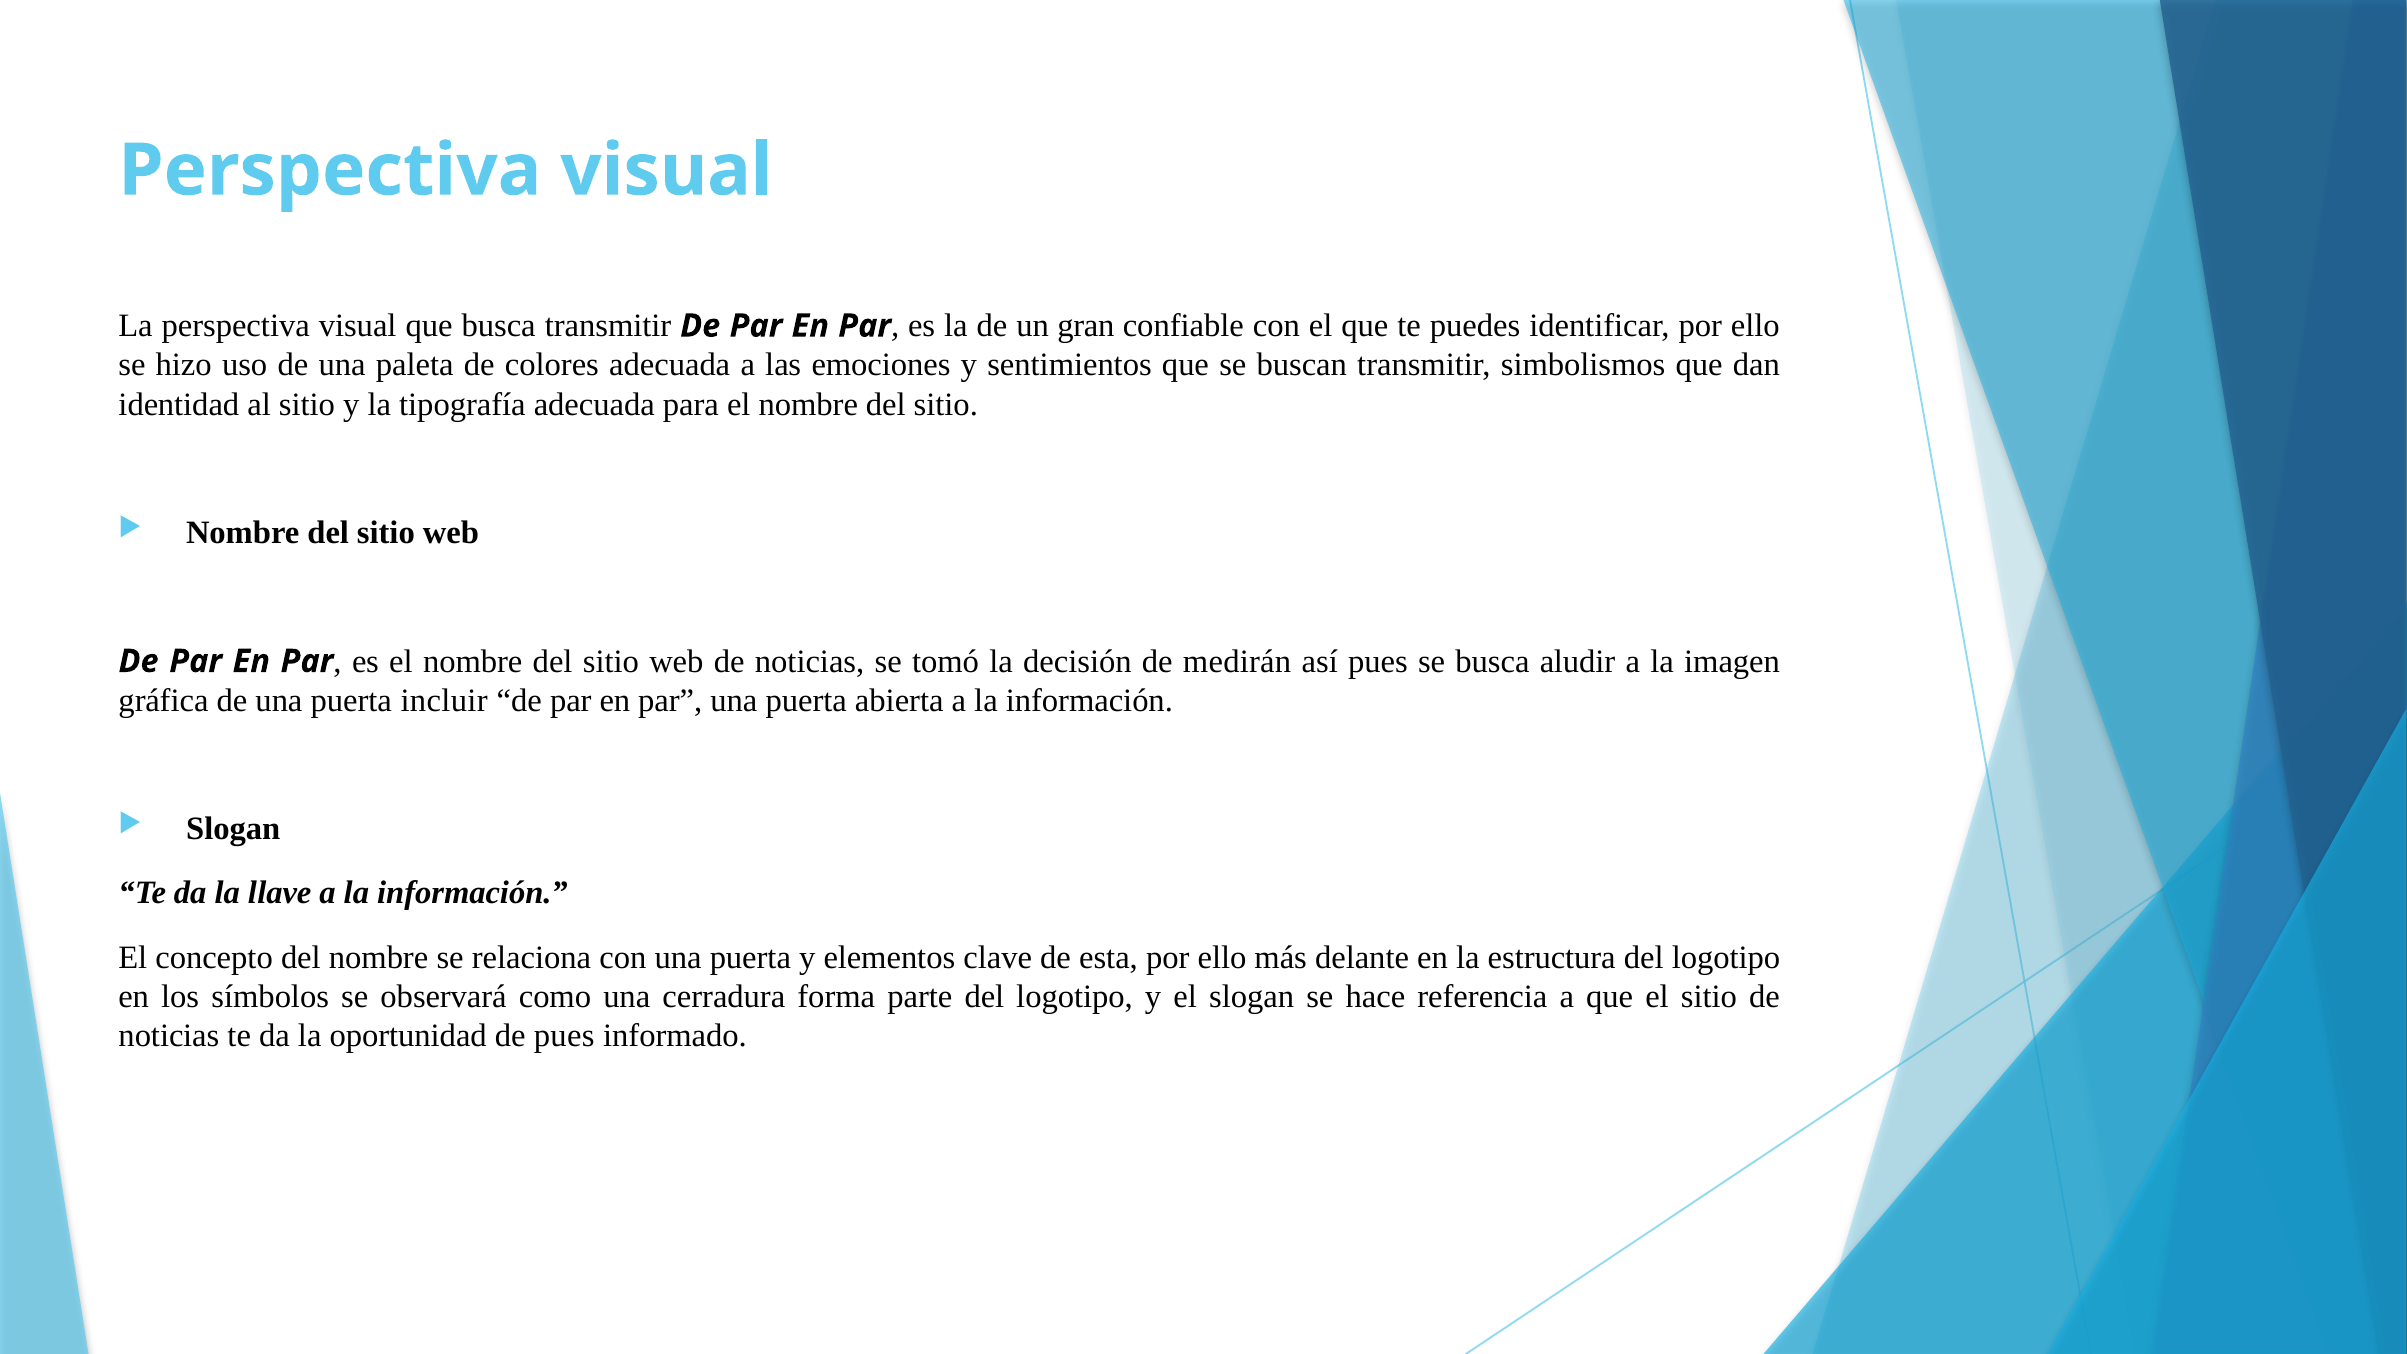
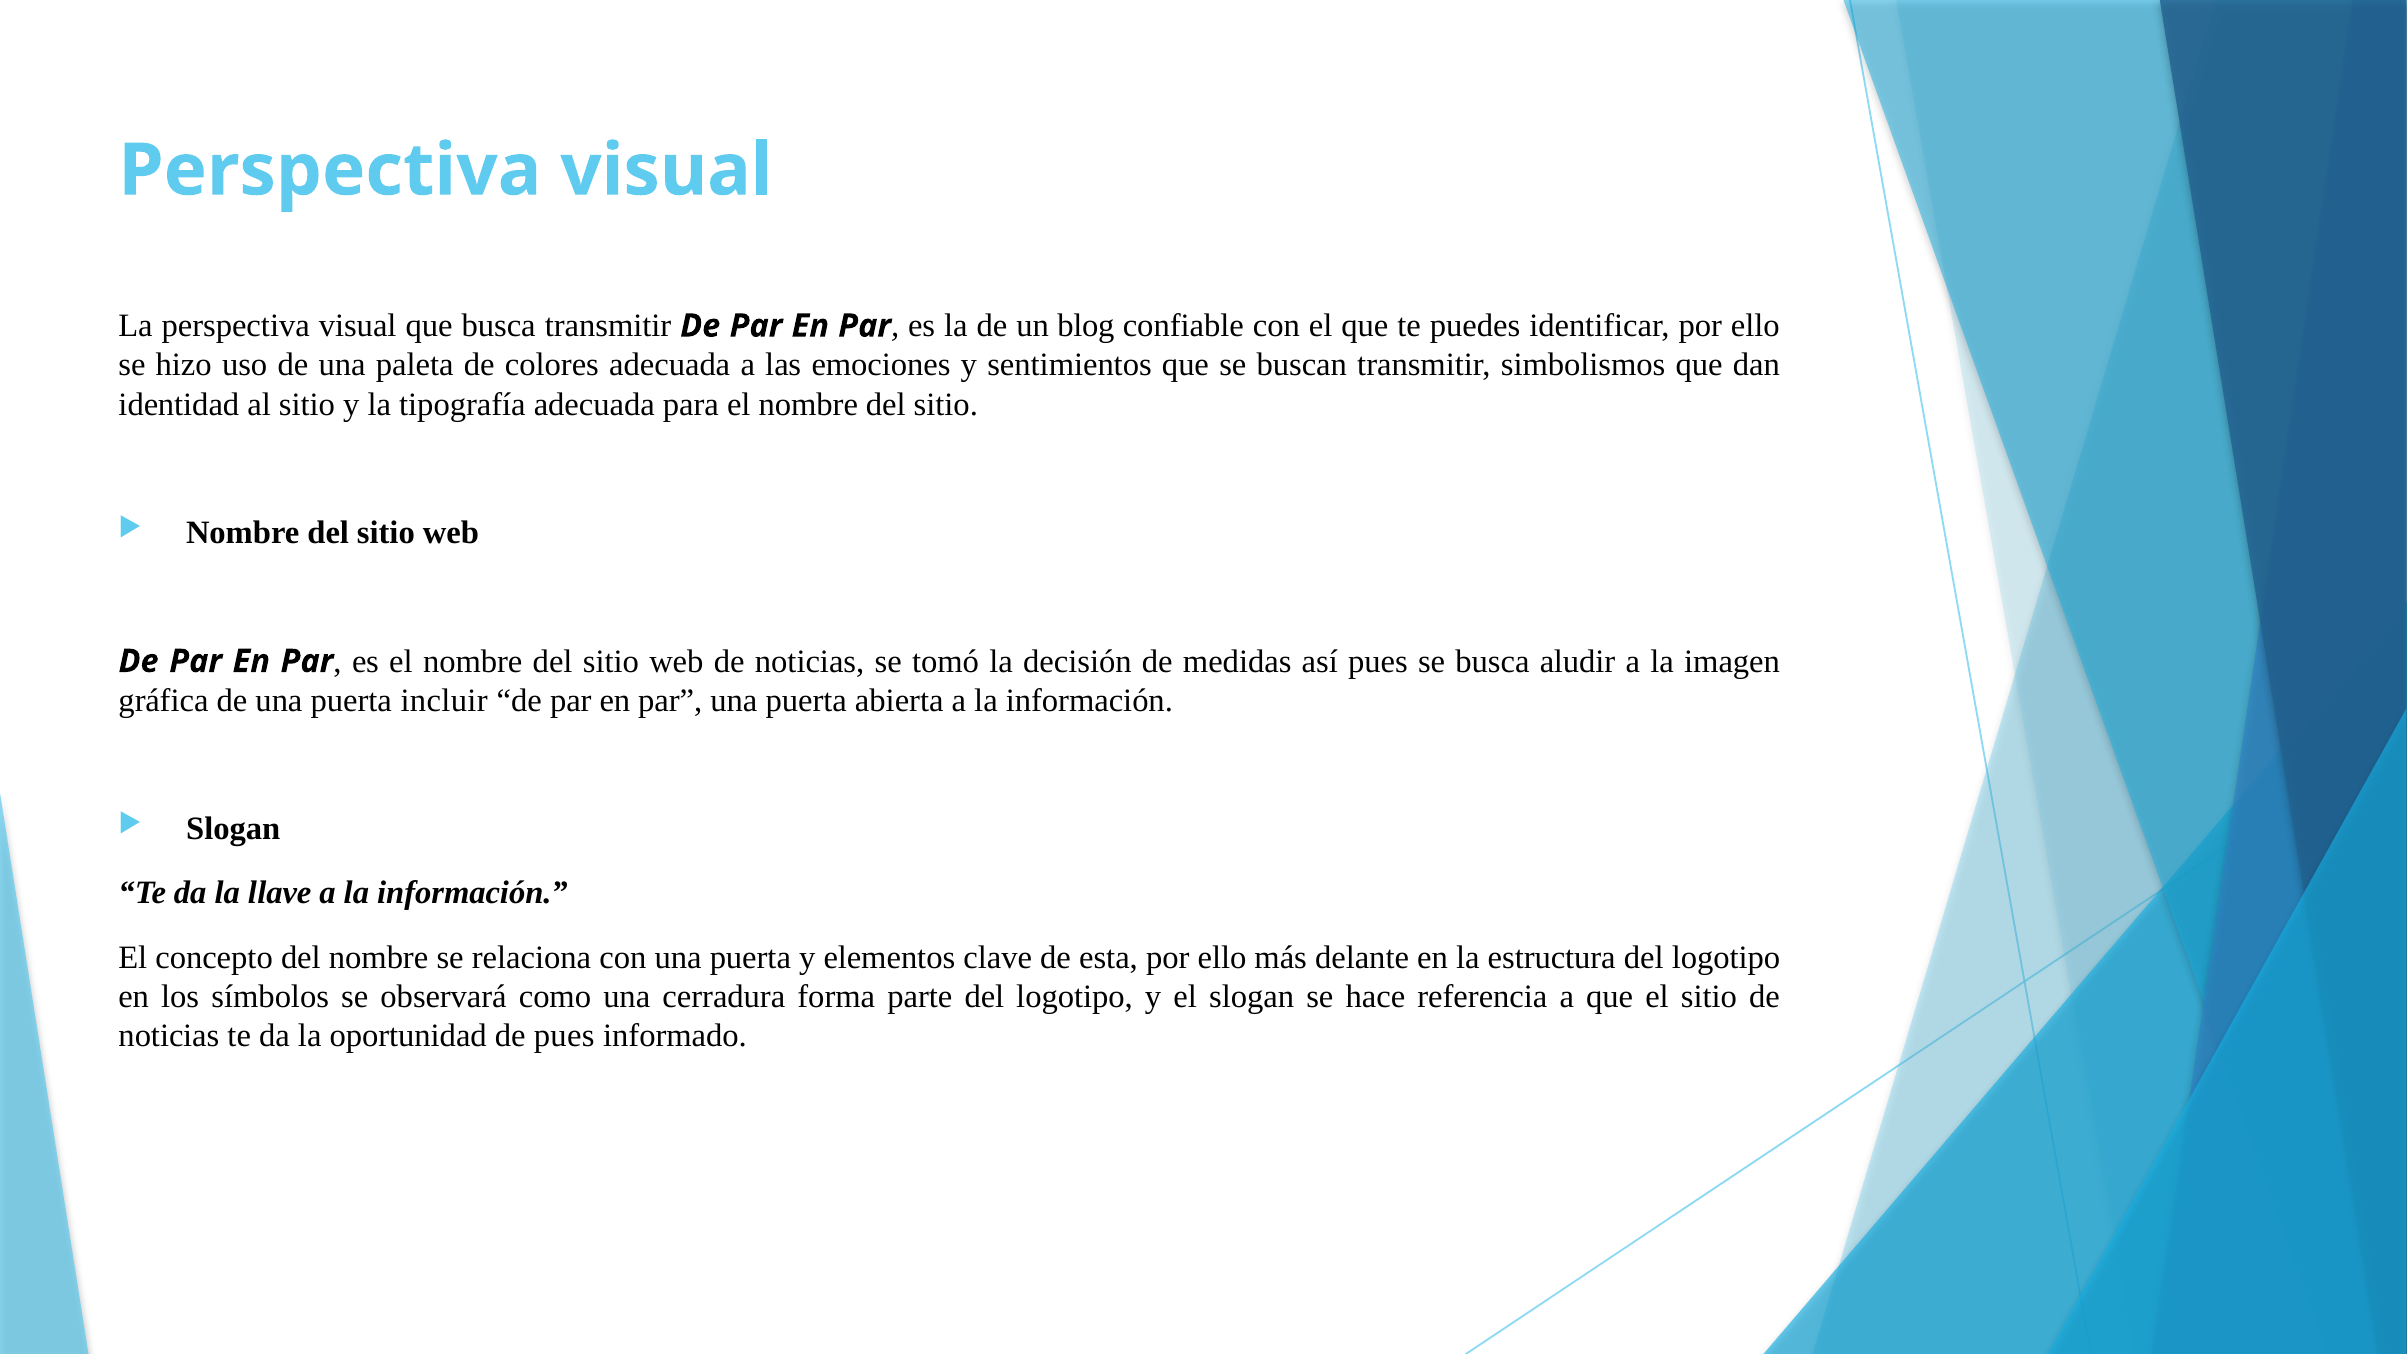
gran: gran -> blog
medirán: medirán -> medidas
